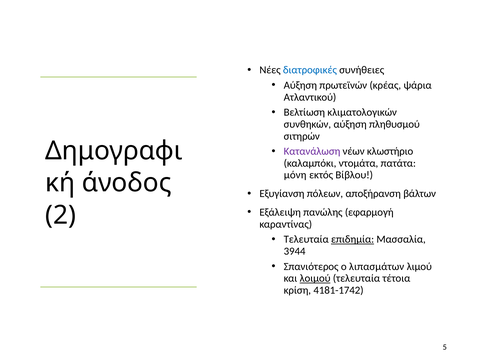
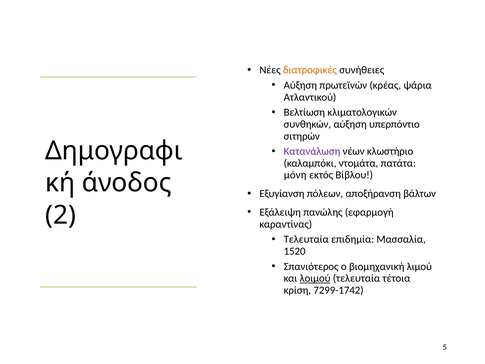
διατροφικές colour: blue -> orange
πληθυσμού: πληθυσμού -> υπερπόντιο
επιδημία underline: present -> none
3944: 3944 -> 1520
λιπασμάτων: λιπασμάτων -> βιομηχανική
4181-1742: 4181-1742 -> 7299-1742
